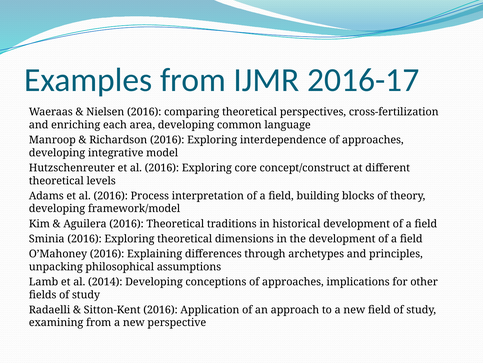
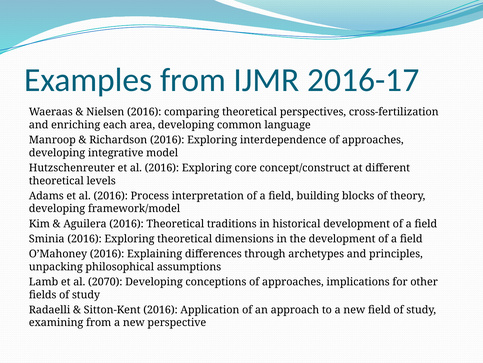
2014: 2014 -> 2070
